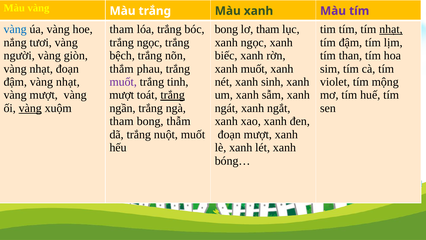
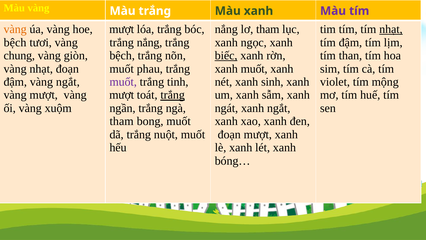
vàng at (15, 29) colour: blue -> orange
tham at (122, 29): tham -> mượt
bong at (226, 29): bong -> nắng
nắng at (15, 42): nắng -> bệch
trắng ngọc: ngọc -> nắng
người: người -> chung
biếc underline: none -> present
thắm at (122, 69): thắm -> muốt
đậm vàng nhạt: nhạt -> ngắt
vàng at (30, 108) underline: present -> none
bong thẫm: thẫm -> muốt
